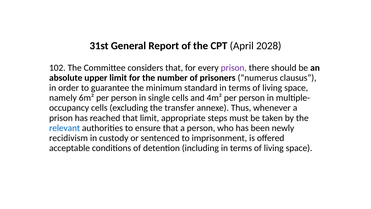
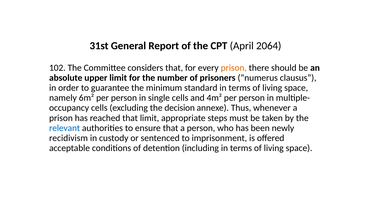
2028: 2028 -> 2064
prison at (234, 68) colour: purple -> orange
transfer: transfer -> decision
